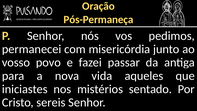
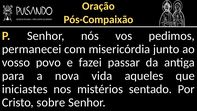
Pós-Permaneça: Pós-Permaneça -> Pós-Compaixão
sereis: sereis -> sobre
